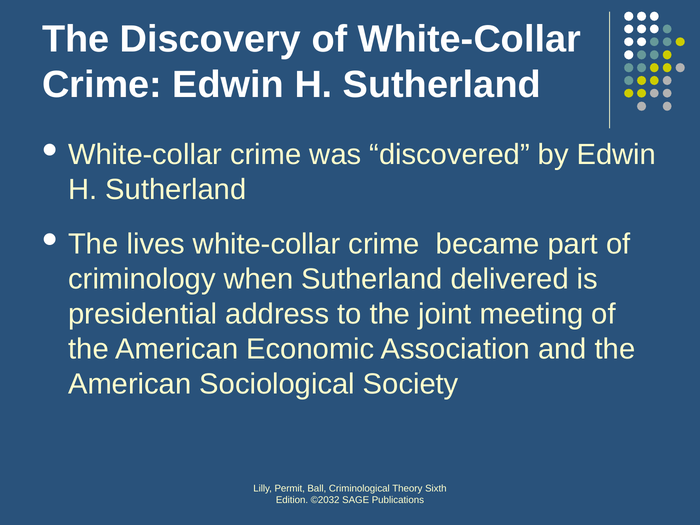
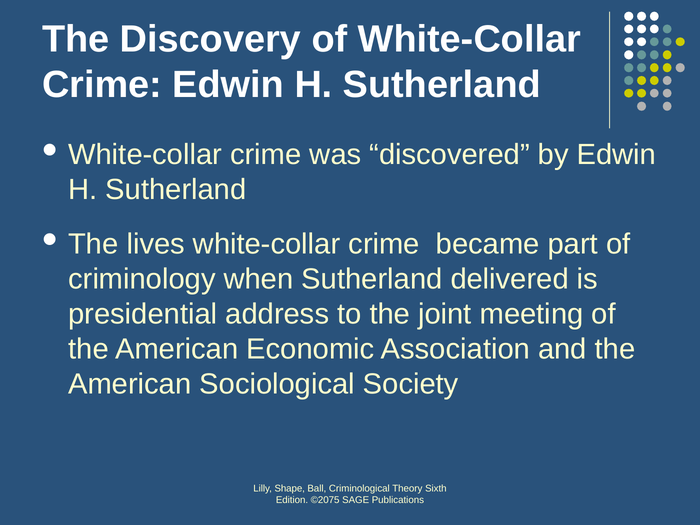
Permit: Permit -> Shape
©2032: ©2032 -> ©2075
